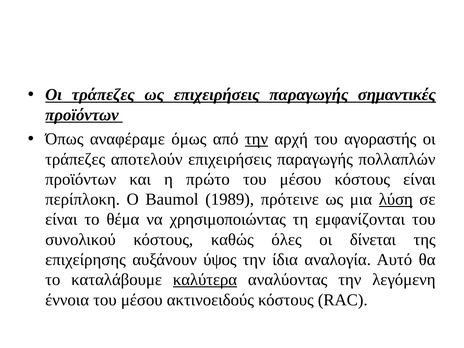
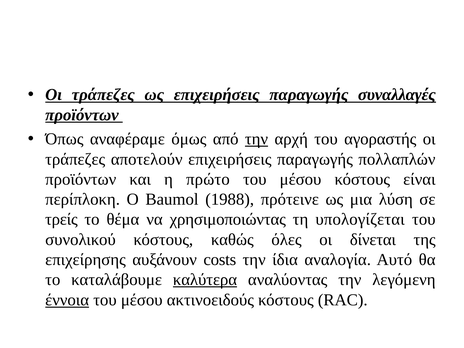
σημαντικές: σημαντικές -> συναλλαγές
1989: 1989 -> 1988
λύση underline: present -> none
είναι at (61, 219): είναι -> τρείς
εμφανίζονται: εμφανίζονται -> υπολογίζεται
ύψος: ύψος -> costs
έννοια underline: none -> present
